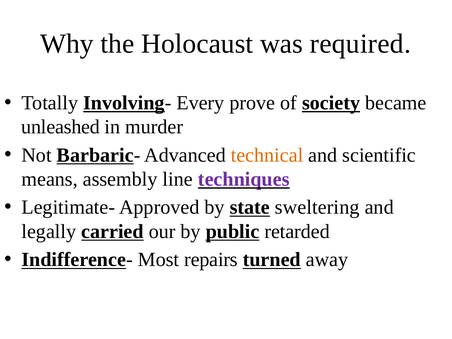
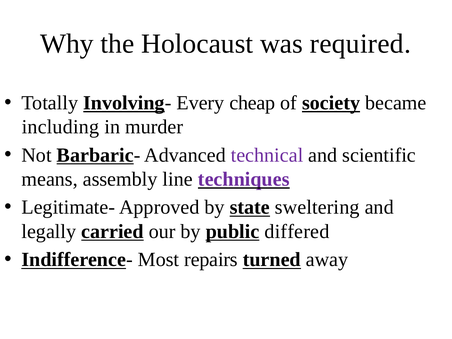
prove: prove -> cheap
unleashed: unleashed -> including
technical colour: orange -> purple
retarded: retarded -> differed
